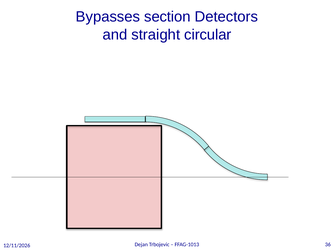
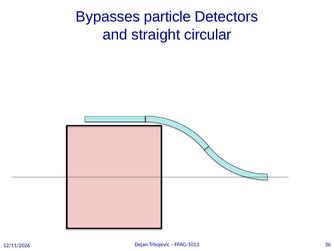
section: section -> particle
